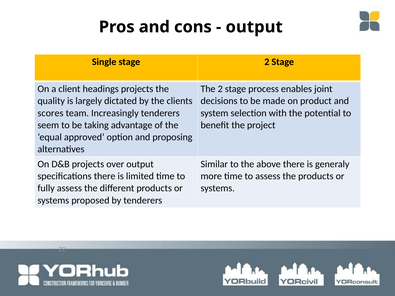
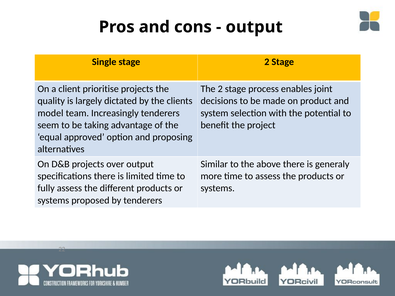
headings: headings -> prioritise
scores: scores -> model
